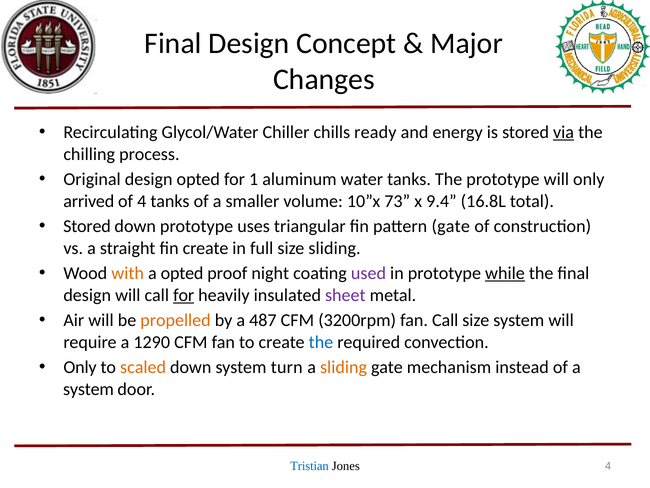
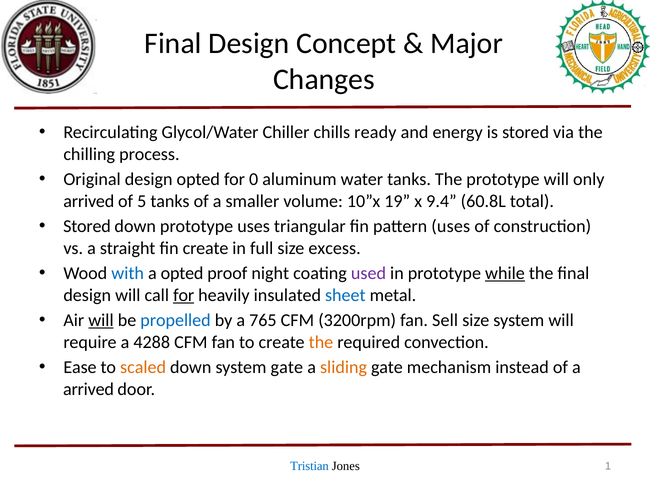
via underline: present -> none
1: 1 -> 0
of 4: 4 -> 5
73: 73 -> 19
16.8L: 16.8L -> 60.8L
pattern gate: gate -> uses
size sliding: sliding -> excess
with colour: orange -> blue
sheet colour: purple -> blue
will at (101, 320) underline: none -> present
propelled colour: orange -> blue
487: 487 -> 765
fan Call: Call -> Sell
1290: 1290 -> 4288
the at (321, 342) colour: blue -> orange
Only at (80, 367): Only -> Ease
system turn: turn -> gate
system at (88, 389): system -> arrived
Jones 4: 4 -> 1
